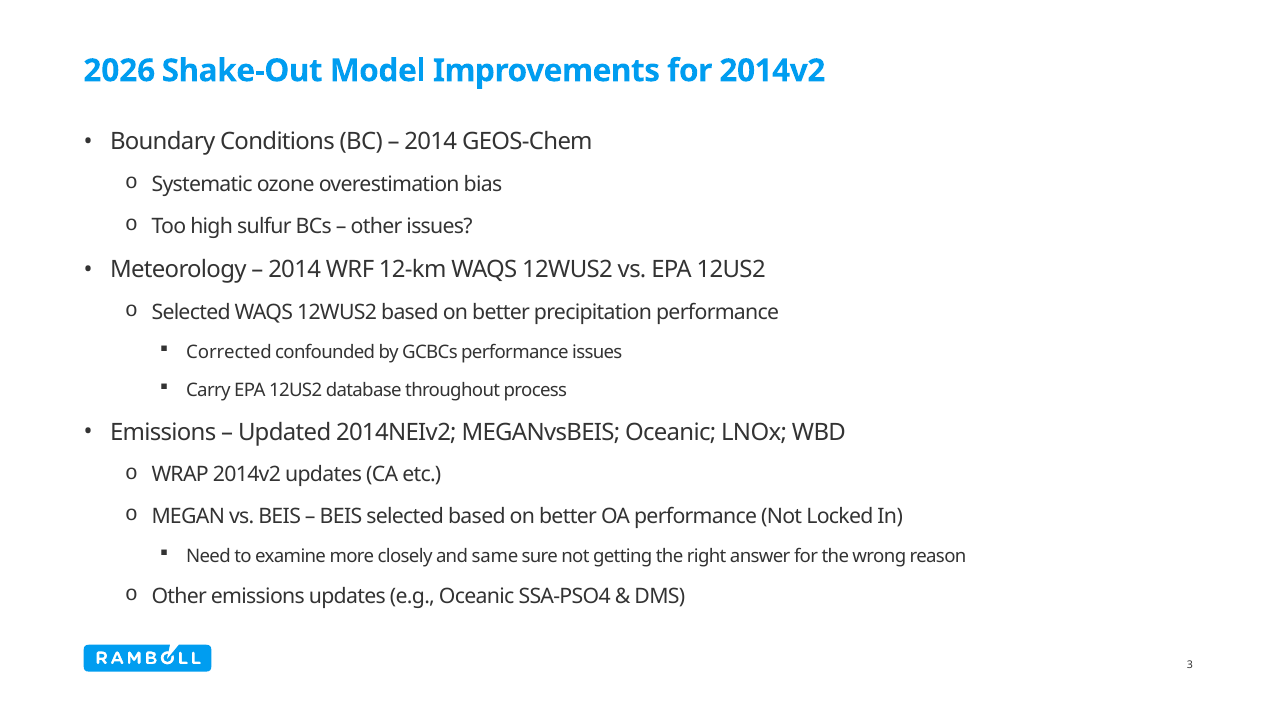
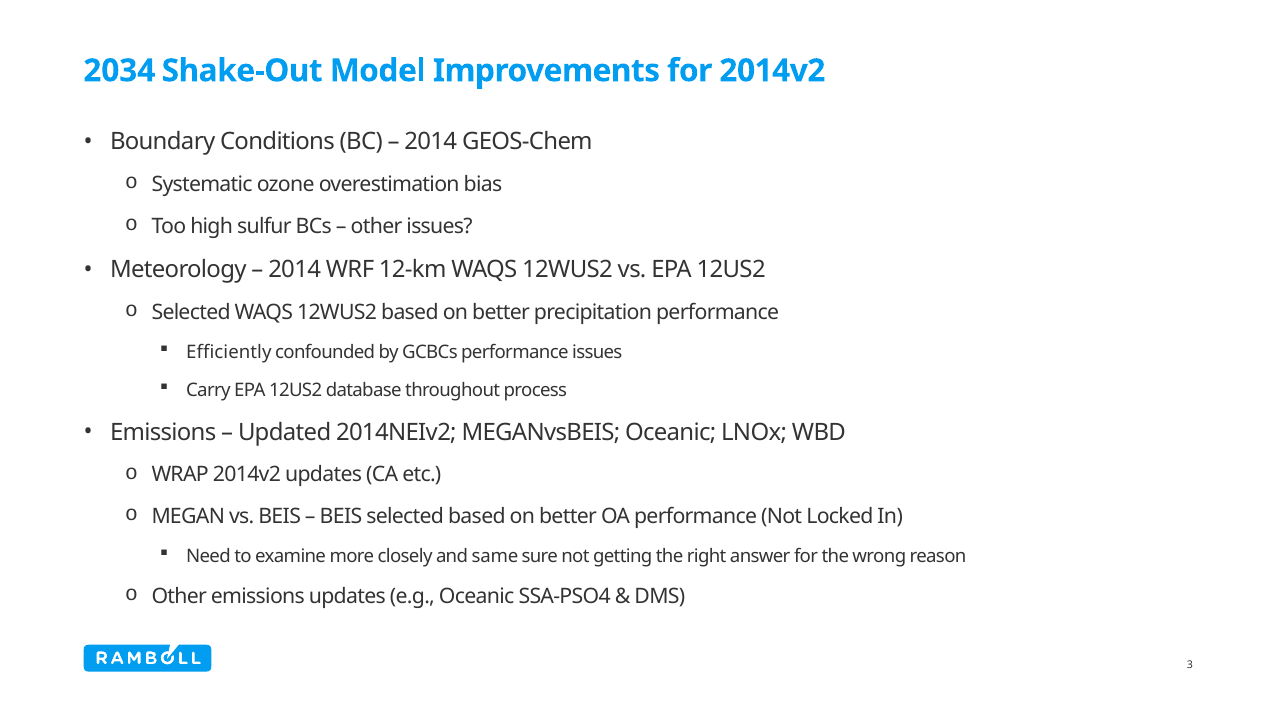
2026: 2026 -> 2034
Corrected: Corrected -> Efficiently
